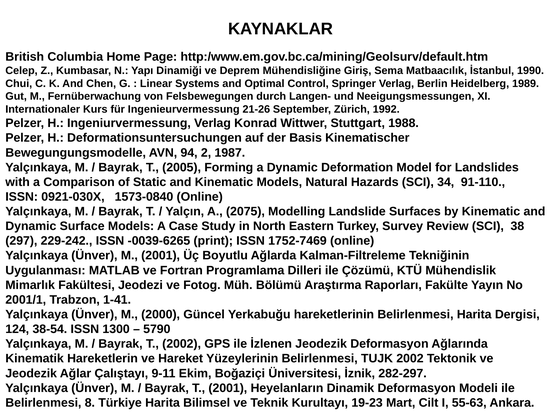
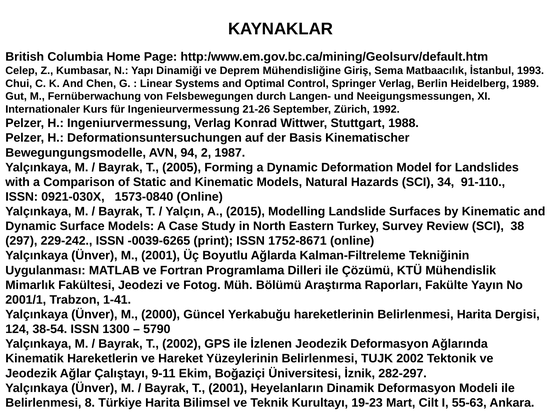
1990: 1990 -> 1993
2075: 2075 -> 2015
1752-7469: 1752-7469 -> 1752-8671
